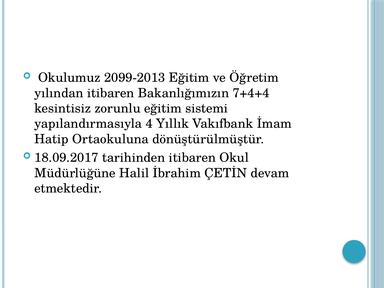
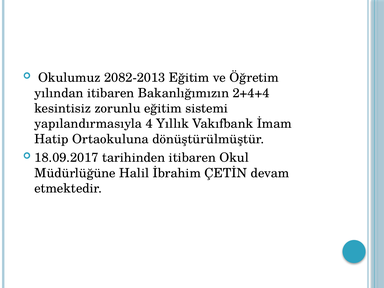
2099-2013: 2099-2013 -> 2082-2013
7+4+4: 7+4+4 -> 2+4+4
